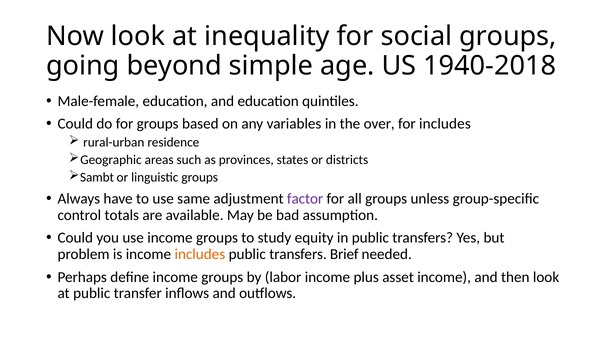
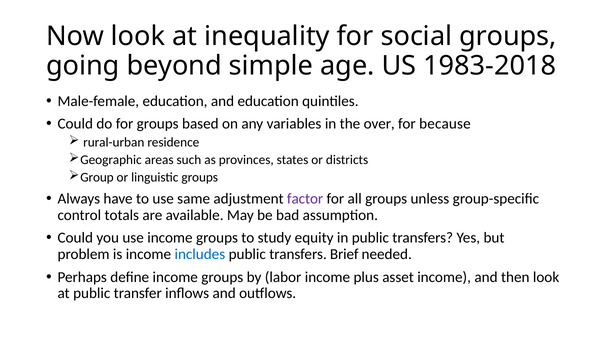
1940-2018: 1940-2018 -> 1983-2018
for includes: includes -> because
Sambt: Sambt -> Group
includes at (200, 254) colour: orange -> blue
